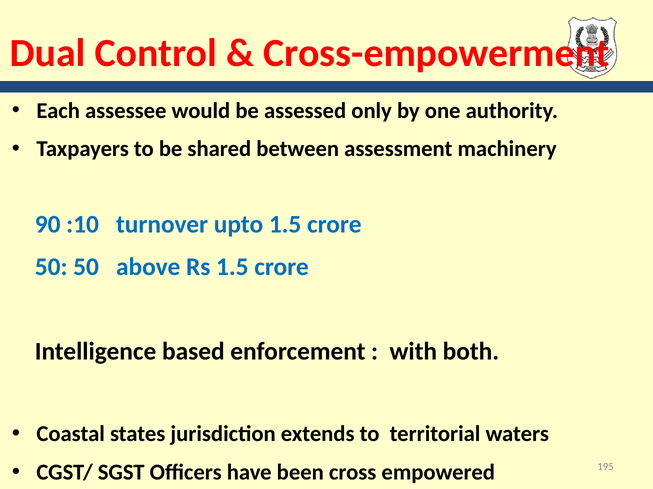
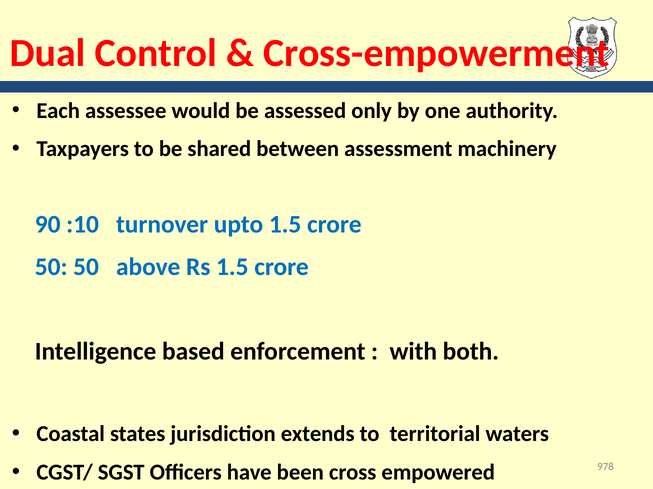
195: 195 -> 978
